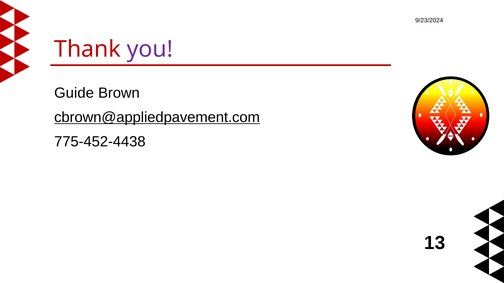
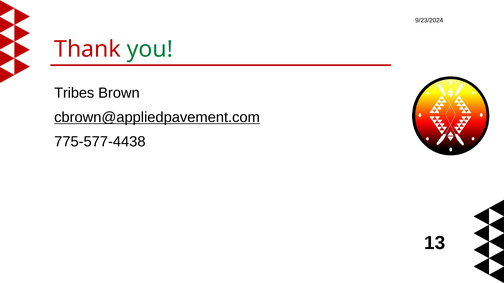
you colour: purple -> green
Guide: Guide -> Tribes
775-452-4438: 775-452-4438 -> 775-577-4438
